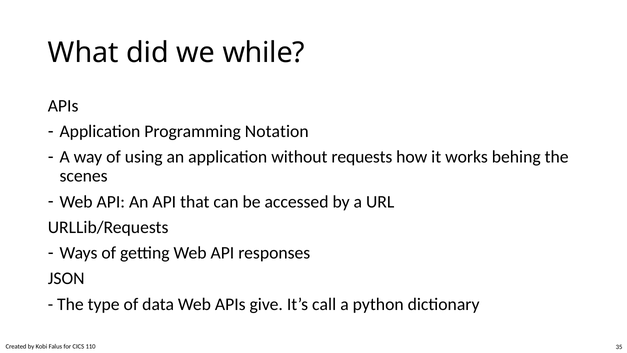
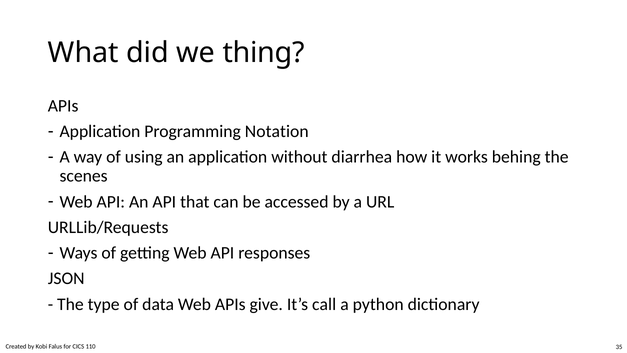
while: while -> thing
requests: requests -> diarrhea
